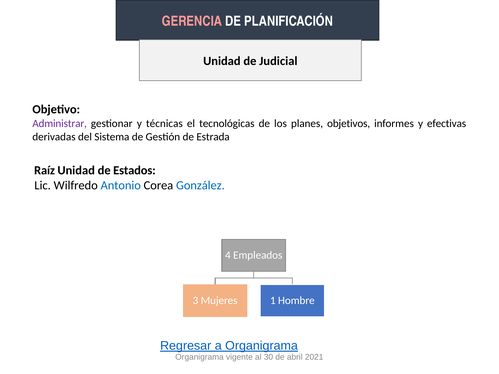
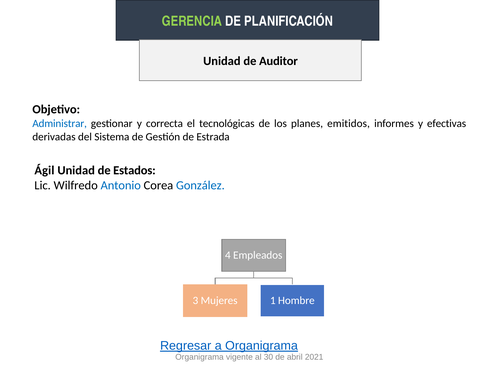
GERENCIA colour: pink -> light green
Judicial: Judicial -> Auditor
Administrar colour: purple -> blue
técnicas: técnicas -> correcta
objetivos: objetivos -> emitidos
Raíz: Raíz -> Ágil
